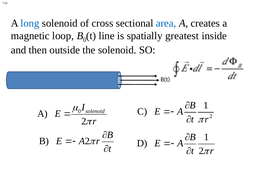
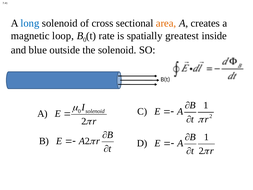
area colour: blue -> orange
line: line -> rate
then: then -> blue
